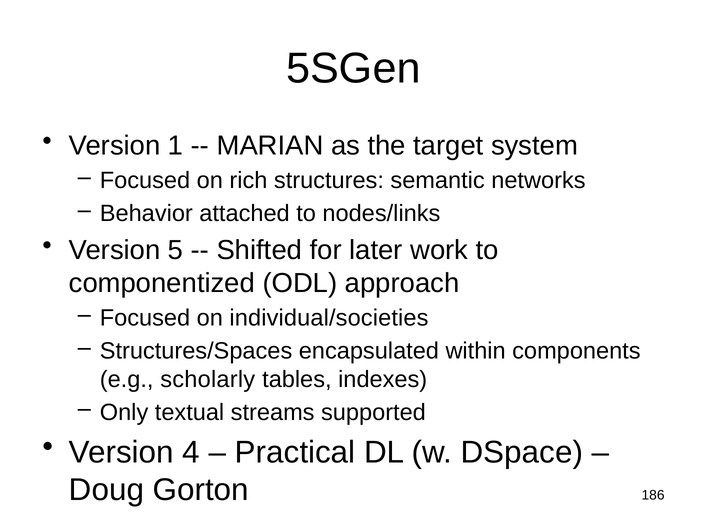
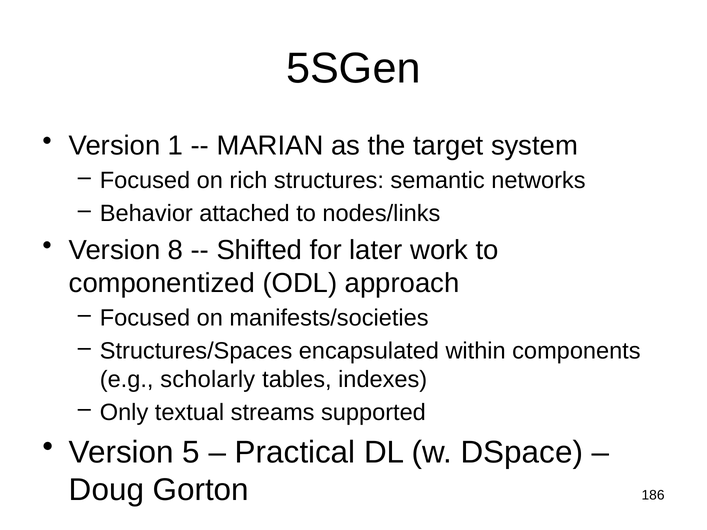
5: 5 -> 8
individual/societies: individual/societies -> manifests/societies
4: 4 -> 5
